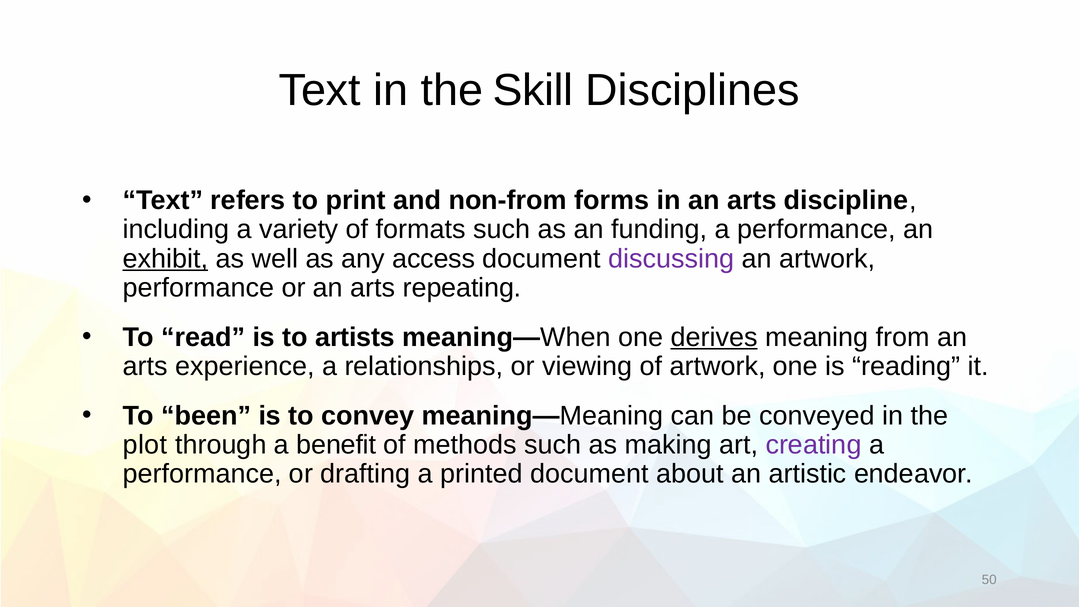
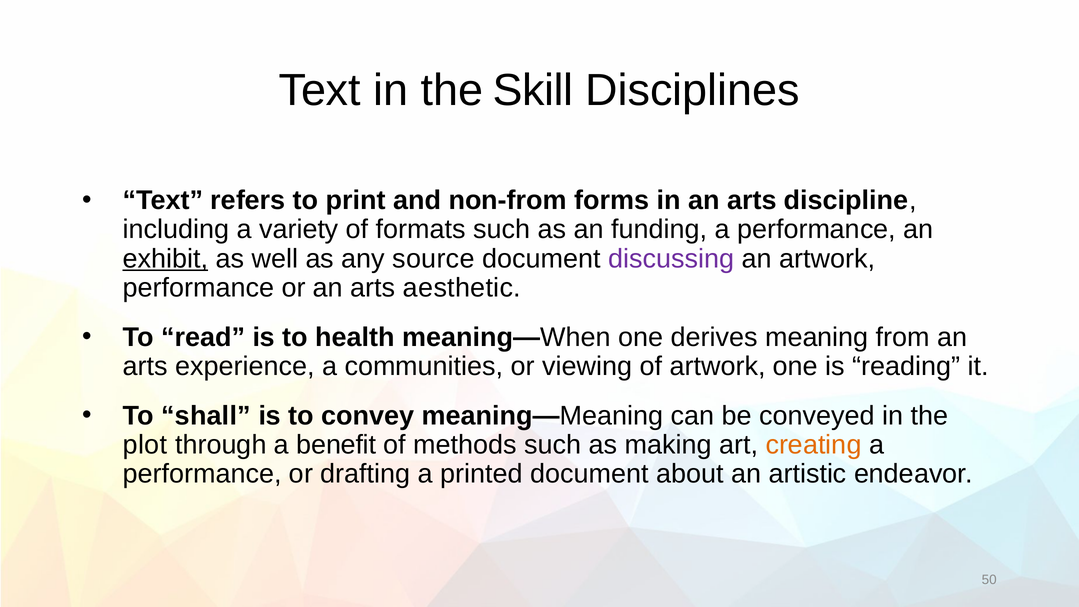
access: access -> source
repeating: repeating -> aesthetic
artists: artists -> health
derives underline: present -> none
relationships: relationships -> communities
been: been -> shall
creating colour: purple -> orange
